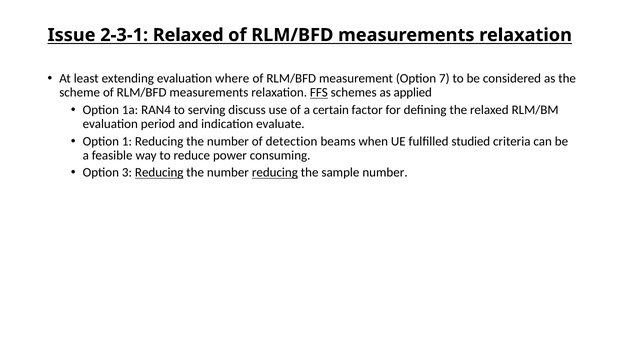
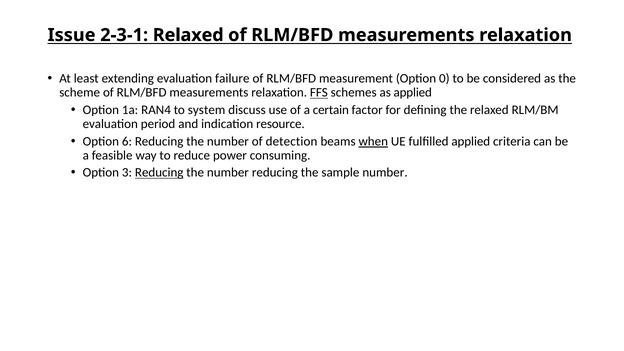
where: where -> failure
7: 7 -> 0
serving: serving -> system
evaluate: evaluate -> resource
1: 1 -> 6
when underline: none -> present
fulfilled studied: studied -> applied
reducing at (275, 173) underline: present -> none
